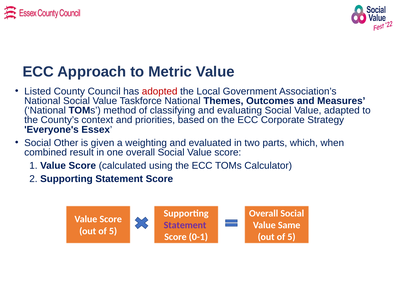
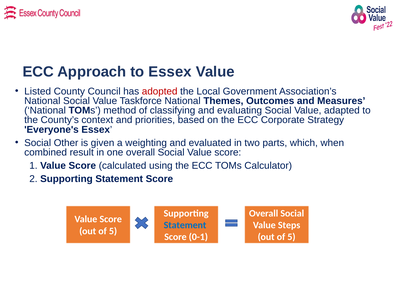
to Metric: Metric -> Essex
Statement at (185, 226) colour: purple -> blue
Same: Same -> Steps
